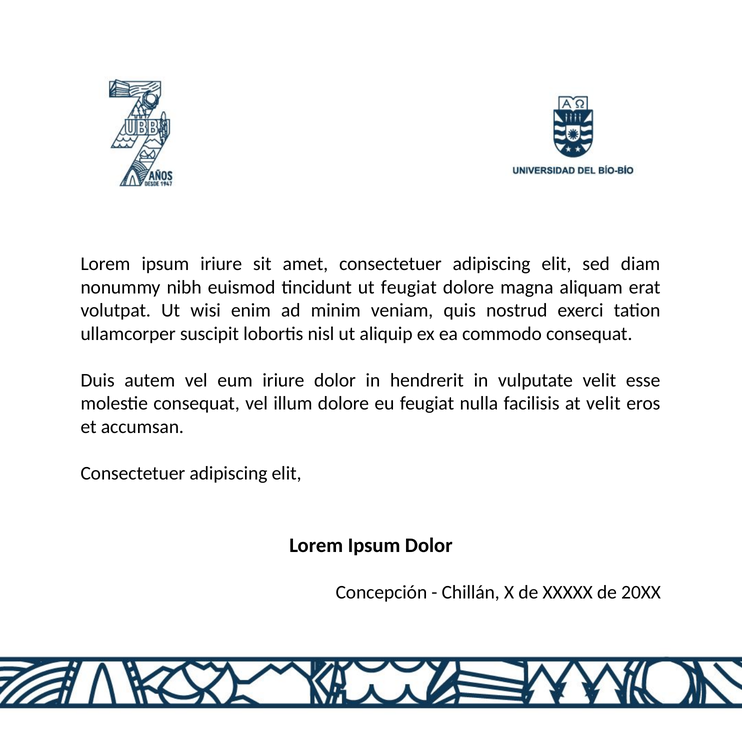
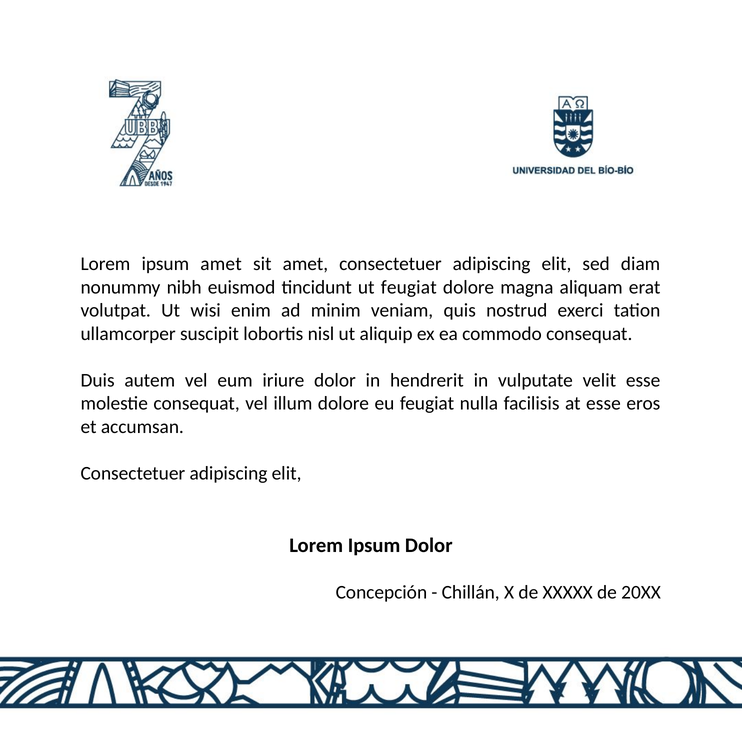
ipsum iriure: iriure -> amet
at velit: velit -> esse
